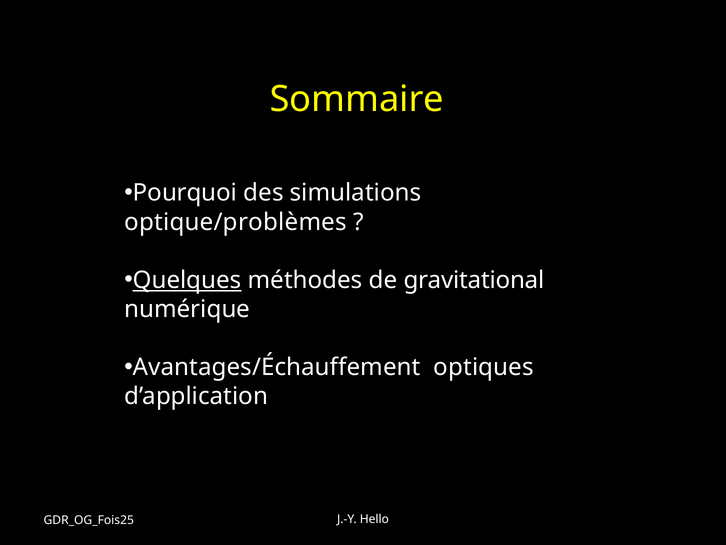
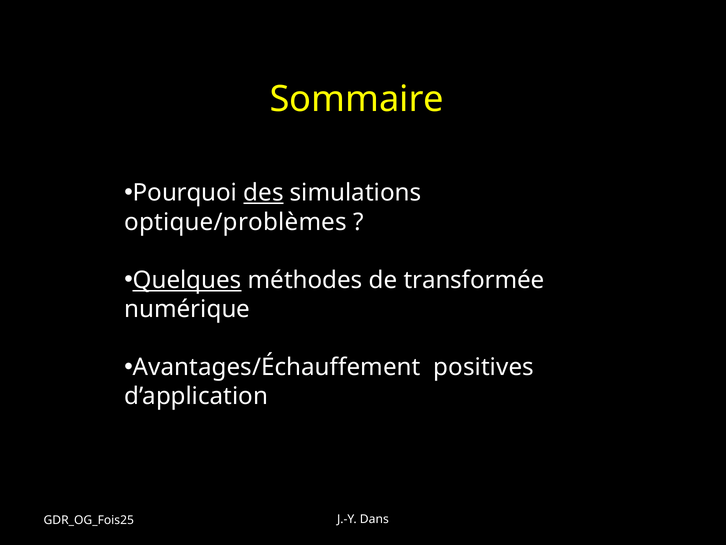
des underline: none -> present
gravitational: gravitational -> transformée
optiques: optiques -> positives
Hello: Hello -> Dans
